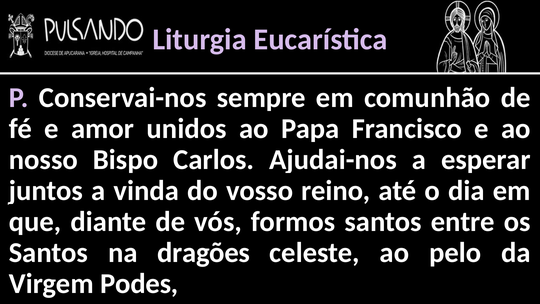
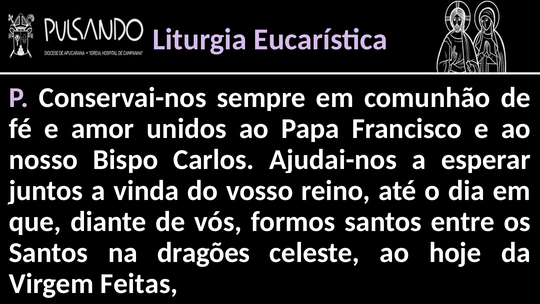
pelo: pelo -> hoje
Podes: Podes -> Feitas
